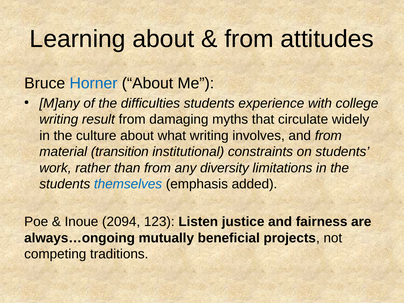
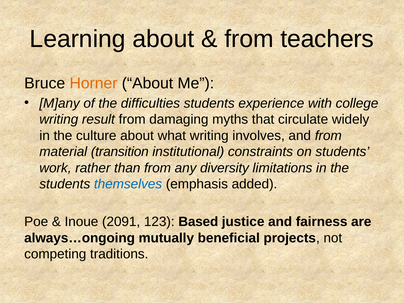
attitudes: attitudes -> teachers
Horner colour: blue -> orange
2094: 2094 -> 2091
Listen: Listen -> Based
